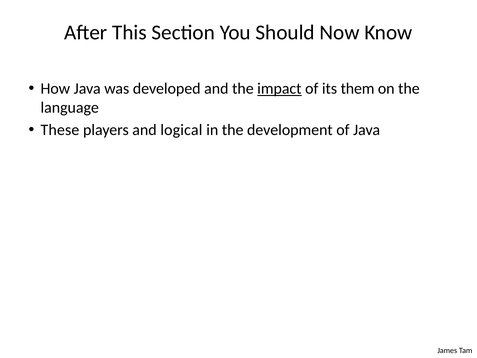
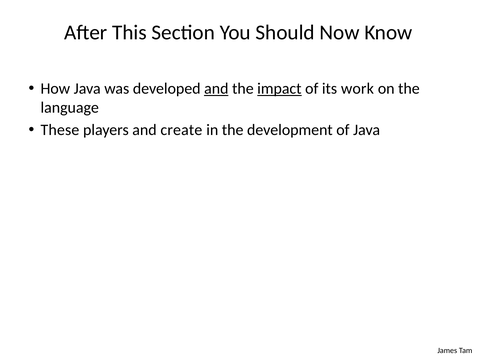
and at (216, 89) underline: none -> present
them: them -> work
logical: logical -> create
